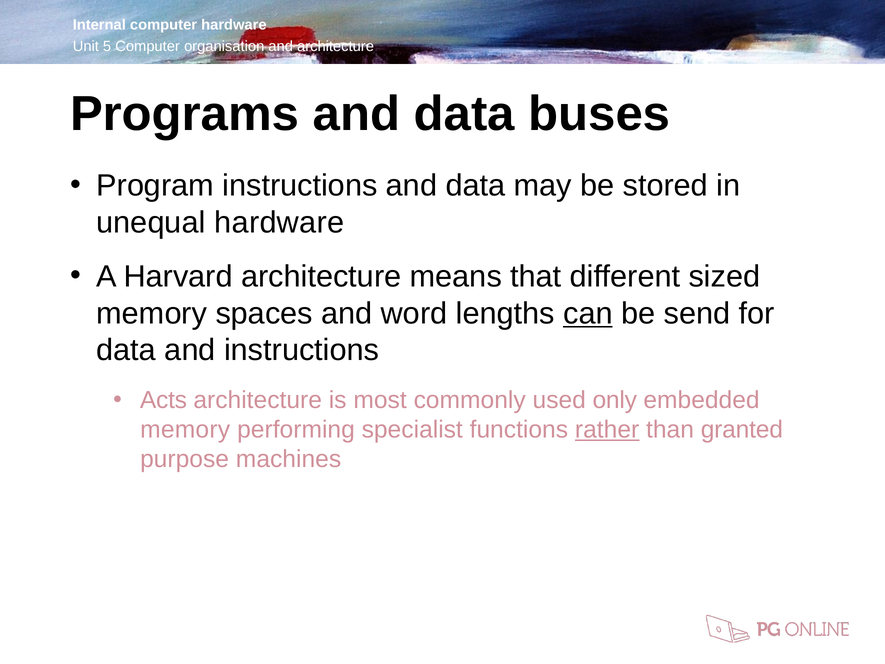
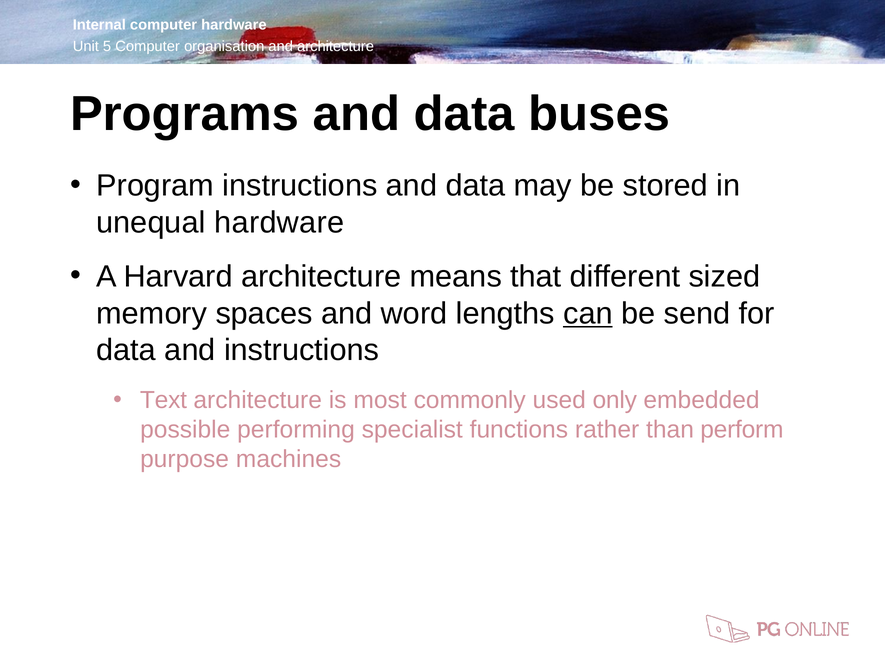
Acts: Acts -> Text
memory at (185, 430): memory -> possible
rather underline: present -> none
granted: granted -> perform
